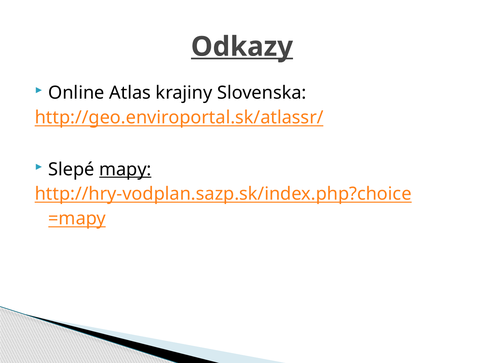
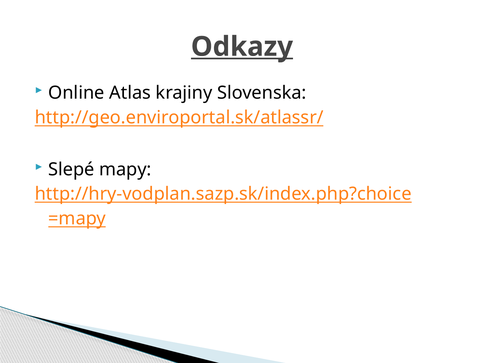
mapy underline: present -> none
